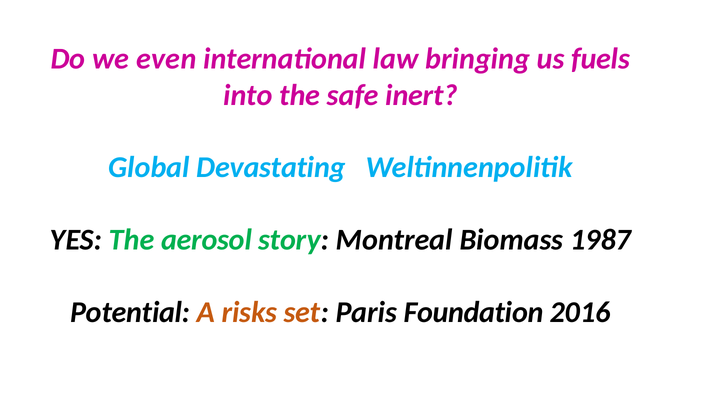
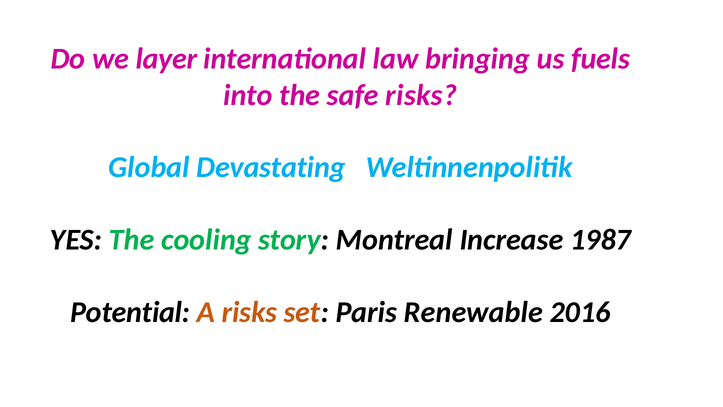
even: even -> layer
safe inert: inert -> risks
aerosol: aerosol -> cooling
Biomass: Biomass -> Increase
Foundation: Foundation -> Renewable
